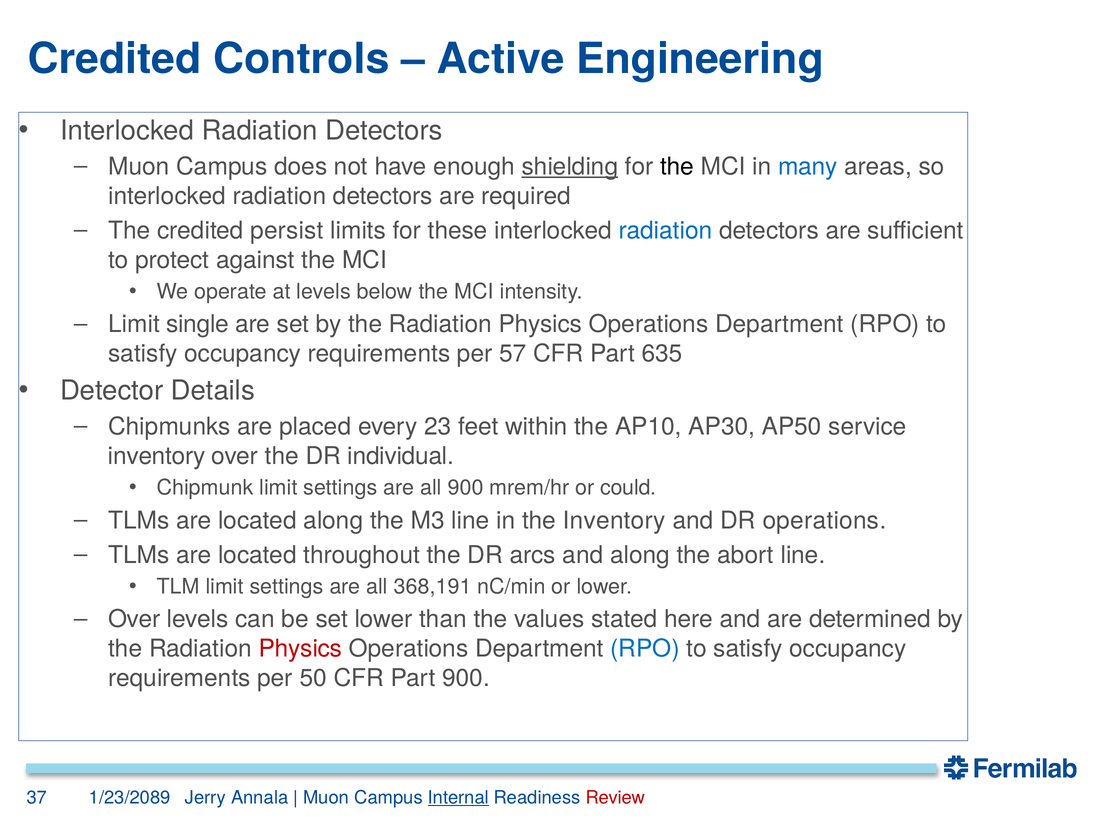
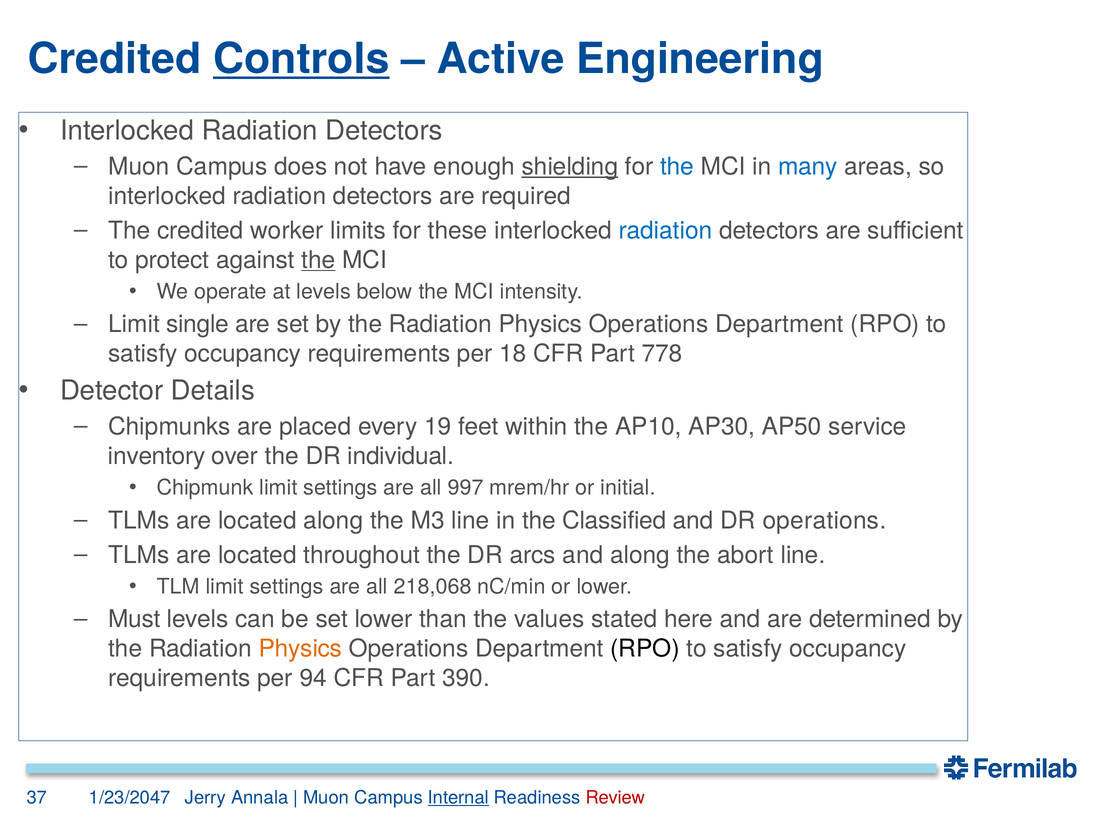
Controls underline: none -> present
the at (677, 167) colour: black -> blue
persist: persist -> worker
the at (318, 260) underline: none -> present
57: 57 -> 18
635: 635 -> 778
23: 23 -> 19
all 900: 900 -> 997
could: could -> initial
the Inventory: Inventory -> Classified
368,191: 368,191 -> 218,068
Over at (134, 619): Over -> Must
Physics at (300, 649) colour: red -> orange
RPO at (645, 649) colour: blue -> black
50: 50 -> 94
Part 900: 900 -> 390
1/23/2089: 1/23/2089 -> 1/23/2047
